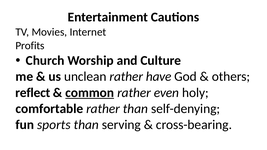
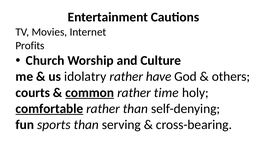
unclean: unclean -> idolatry
reflect: reflect -> courts
even: even -> time
comfortable underline: none -> present
